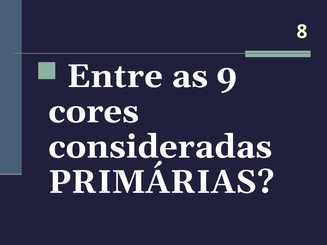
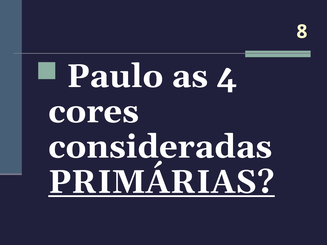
Entre: Entre -> Paulo
9: 9 -> 4
PRIMÁRIAS underline: none -> present
